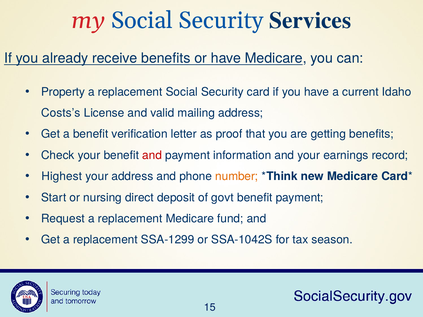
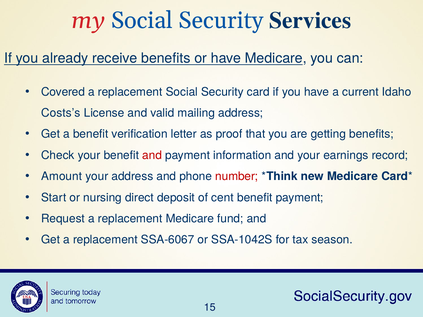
Property: Property -> Covered
Highest: Highest -> Amount
number colour: orange -> red
govt: govt -> cent
SSA-1299: SSA-1299 -> SSA-6067
